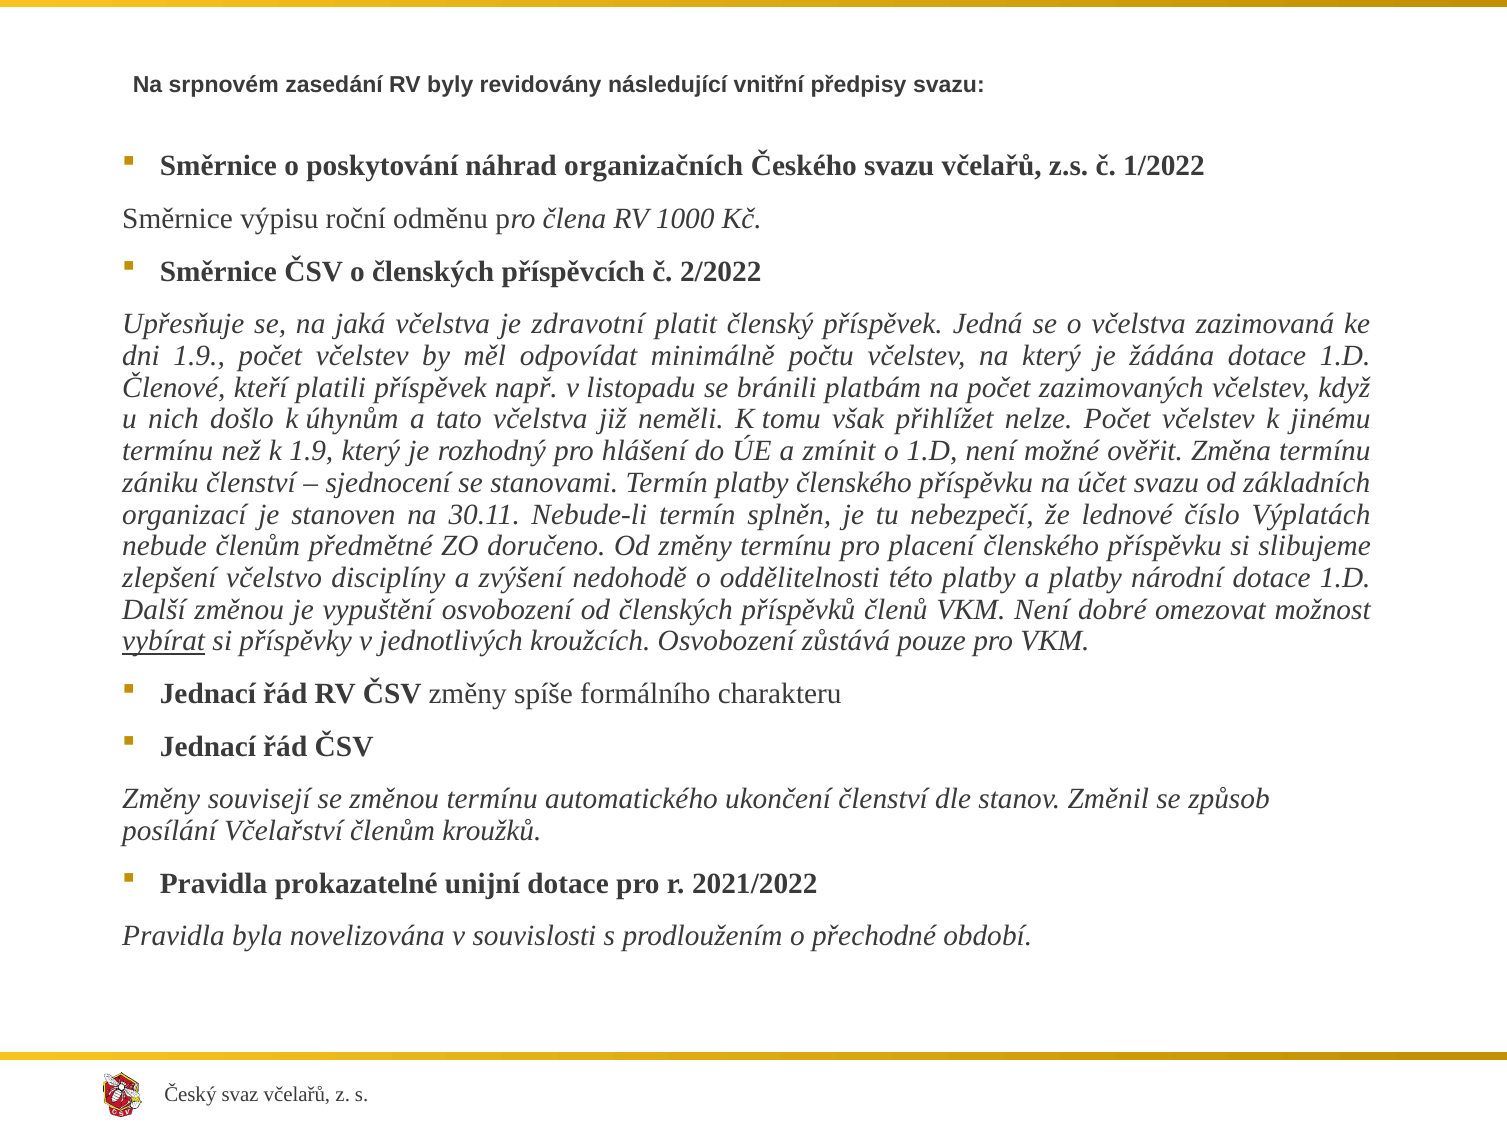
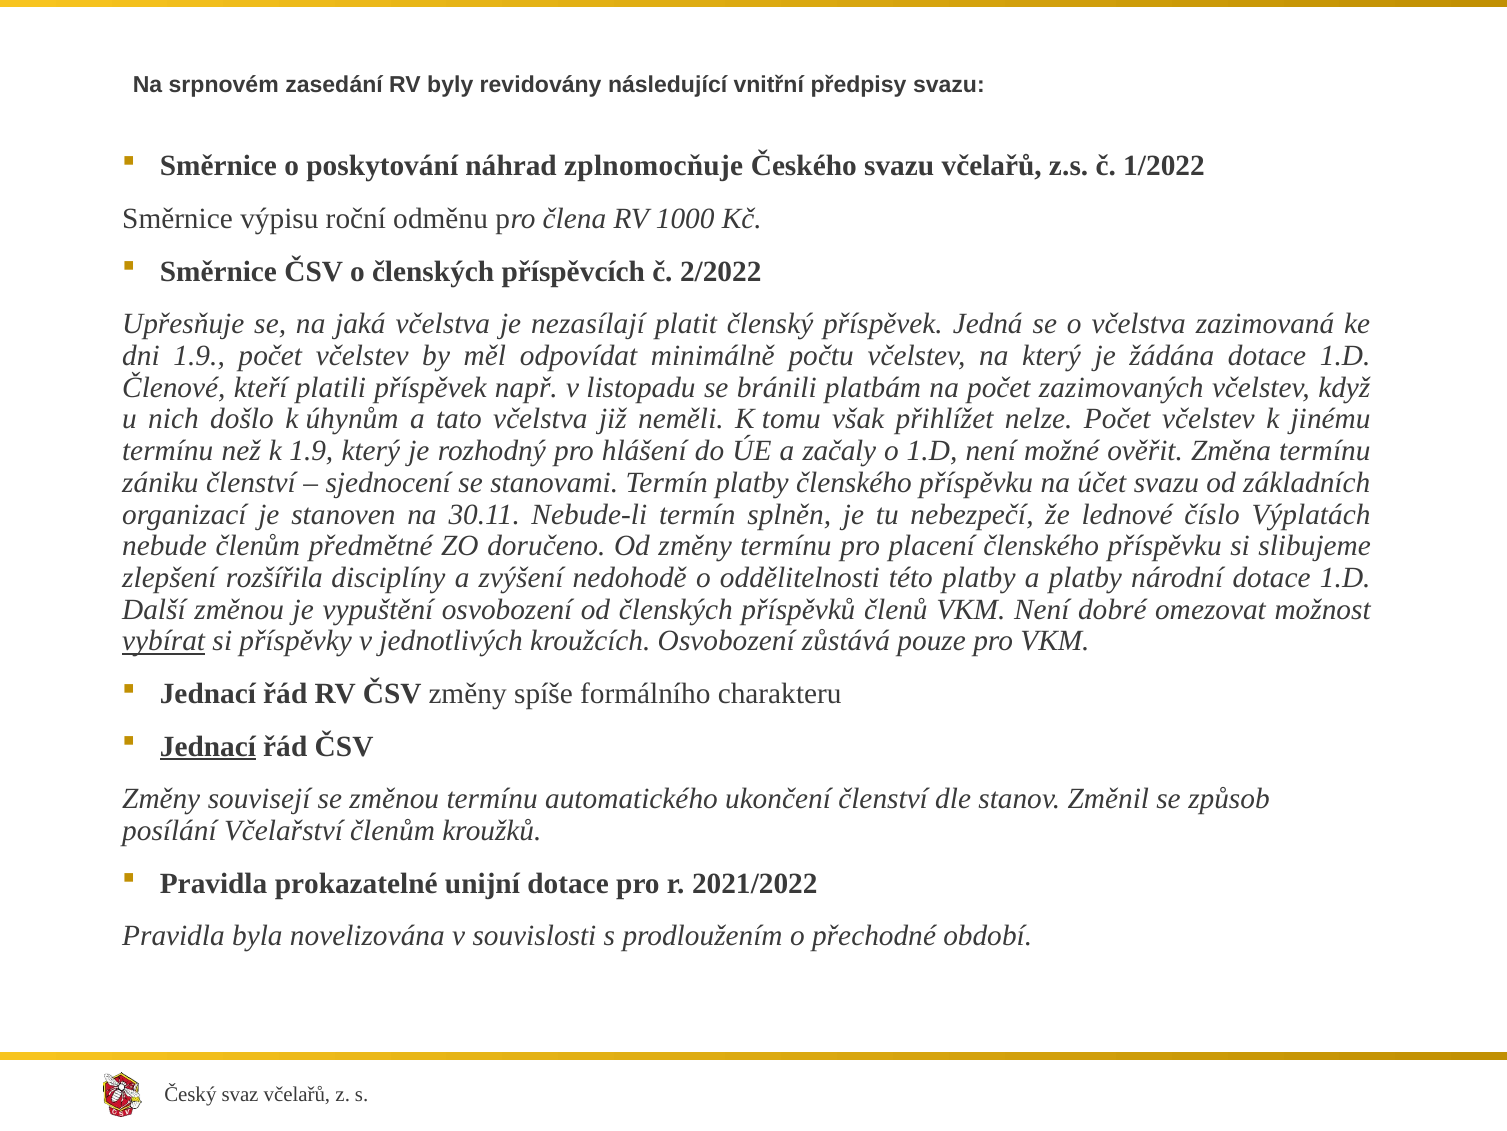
organizačních: organizačních -> zplnomocňuje
zdravotní: zdravotní -> nezasílají
zmínit: zmínit -> začaly
včelstvo: včelstvo -> rozšířila
Jednací at (208, 746) underline: none -> present
